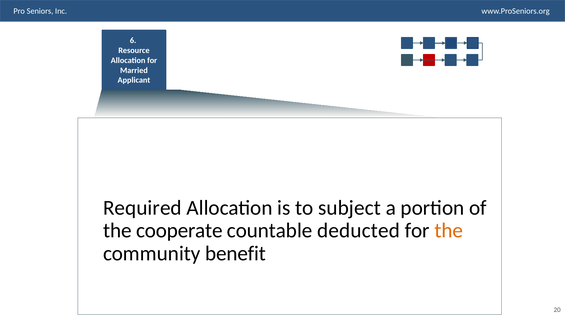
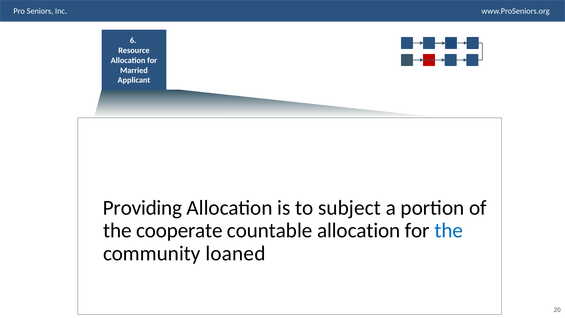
Required: Required -> Providing
countable deducted: deducted -> allocation
the at (449, 230) colour: orange -> blue
benefit: benefit -> loaned
